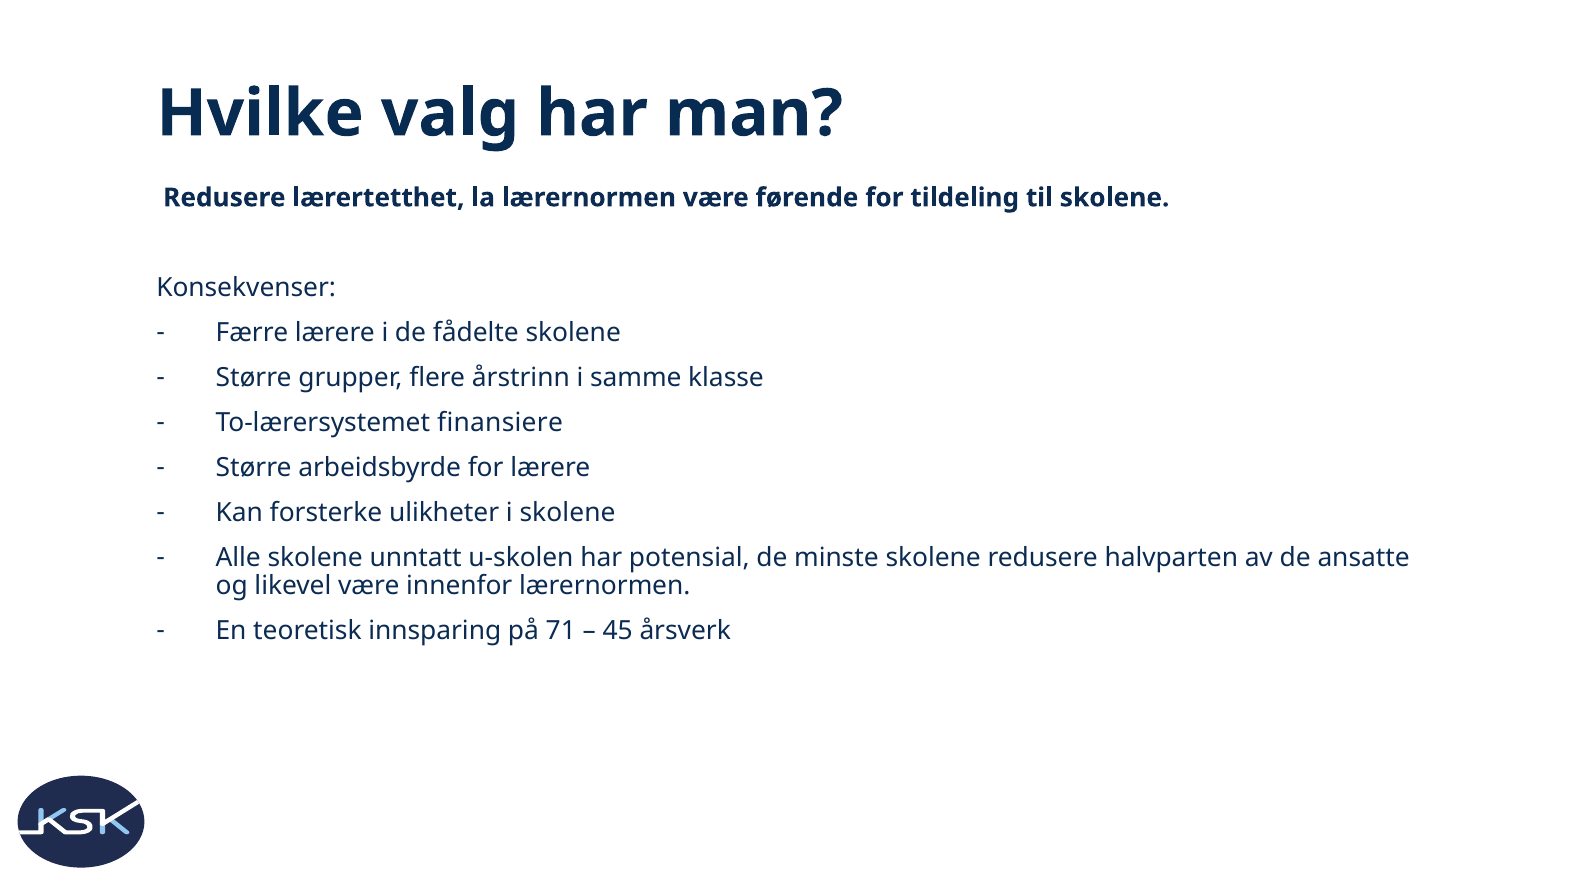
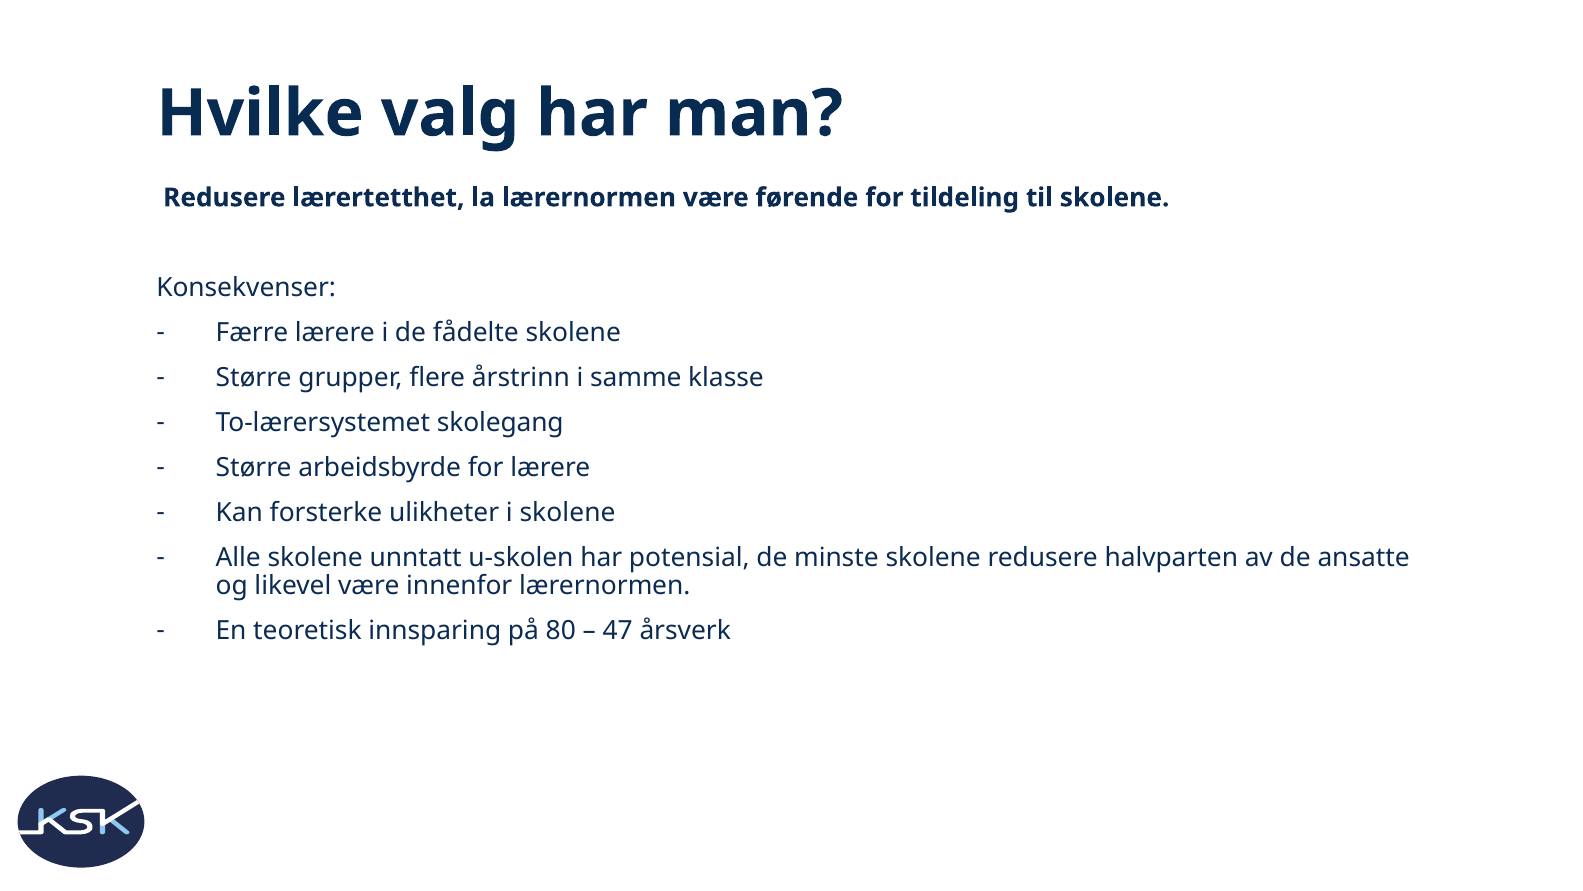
finansiere: finansiere -> skolegang
71: 71 -> 80
45: 45 -> 47
